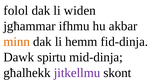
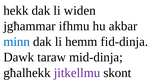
folol: folol -> hekk
minn colour: orange -> blue
spirtu: spirtu -> taraw
